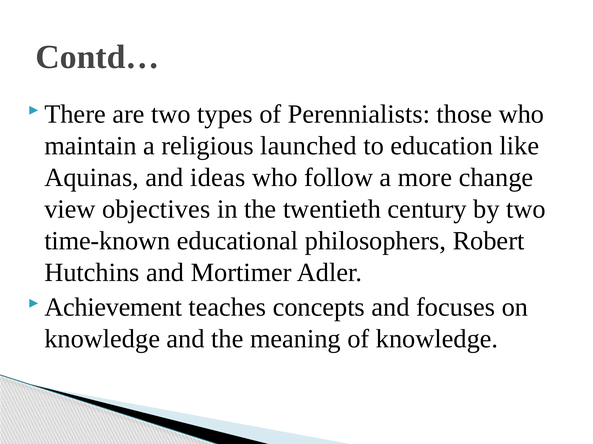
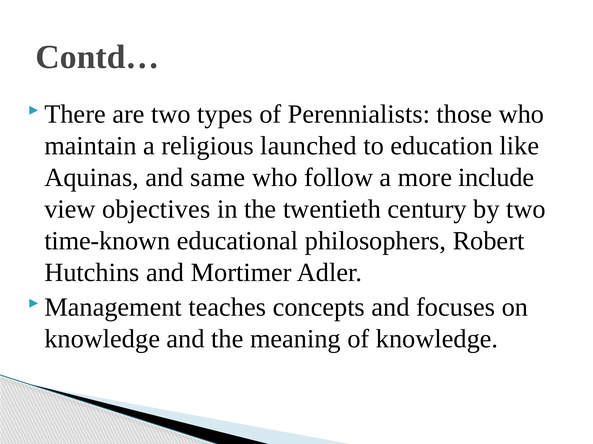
ideas: ideas -> same
change: change -> include
Achievement: Achievement -> Management
